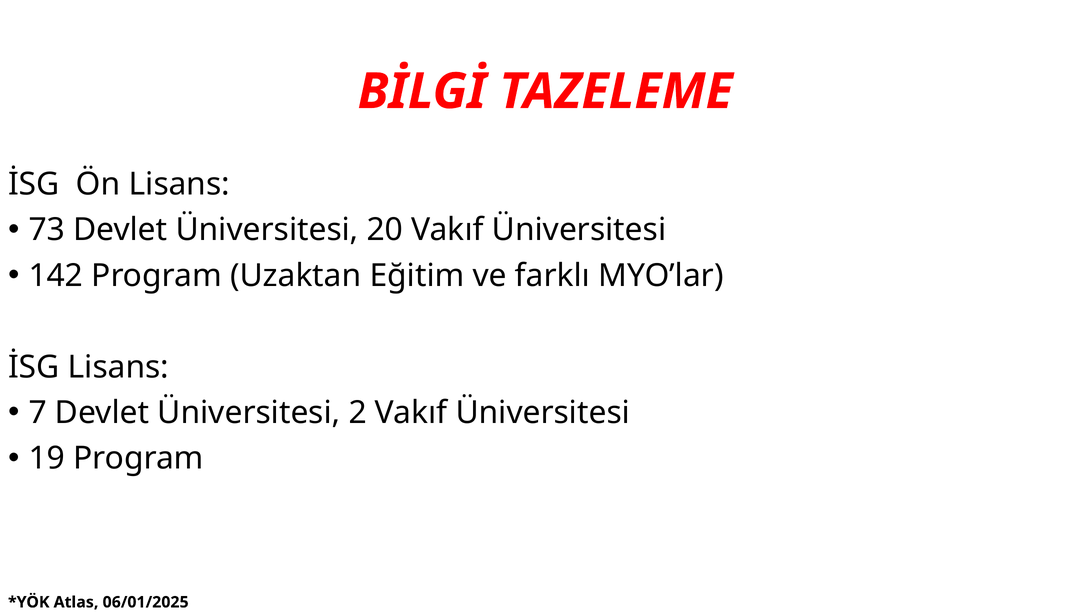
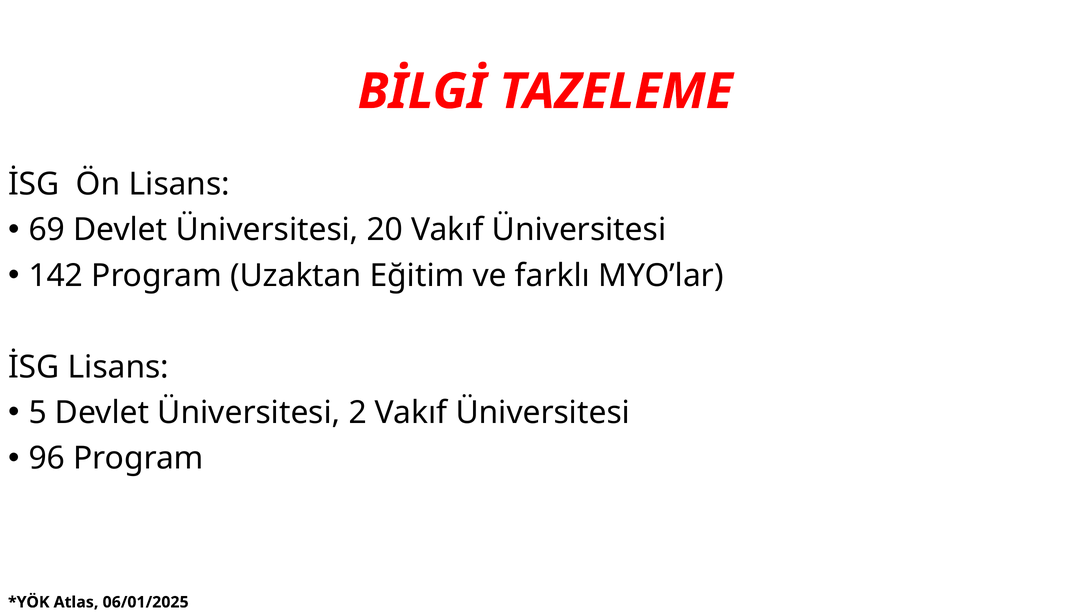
73: 73 -> 69
7: 7 -> 5
19: 19 -> 96
